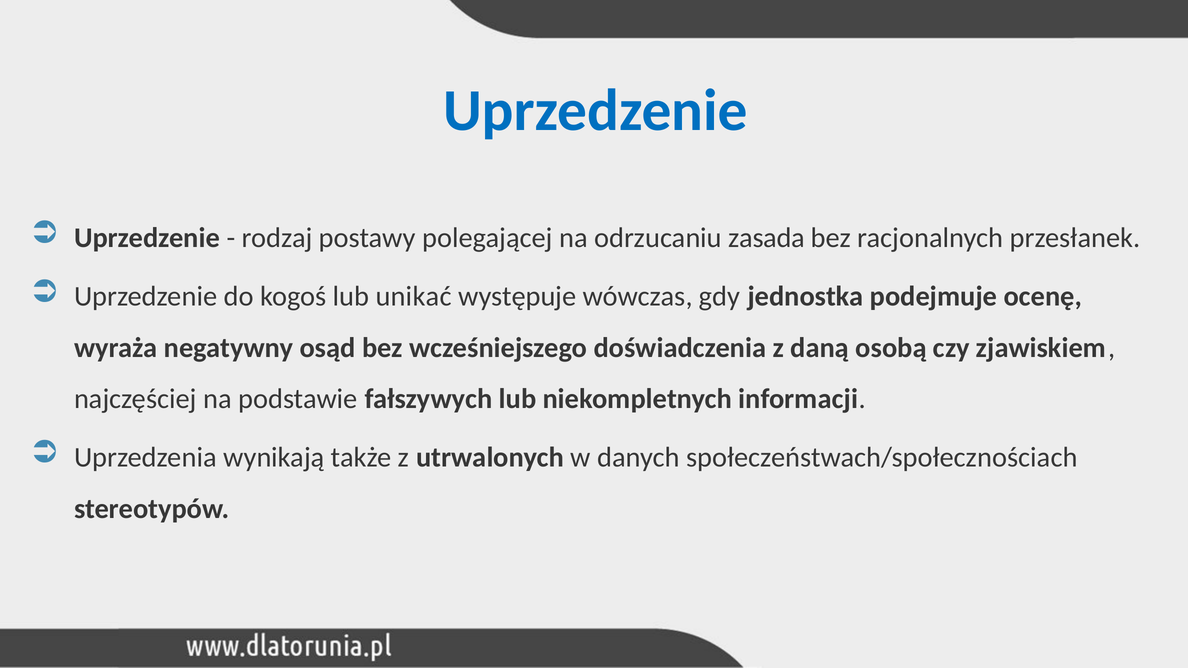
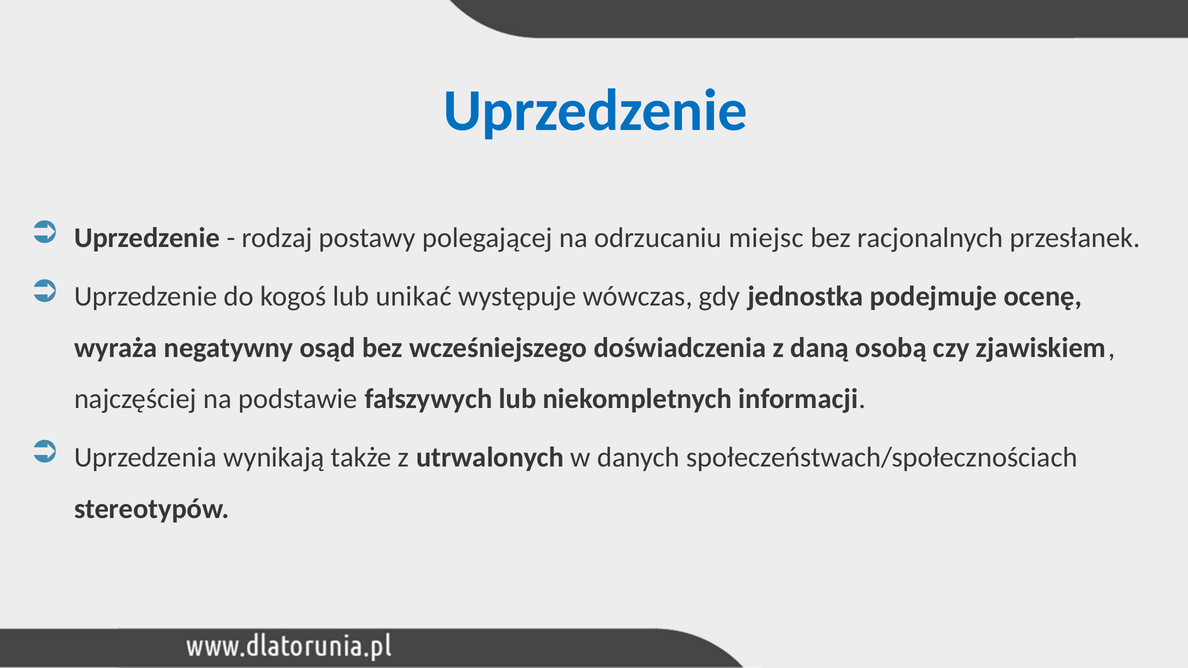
zasada: zasada -> miejsc
